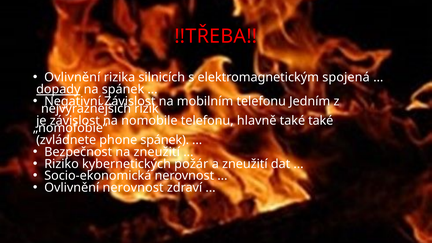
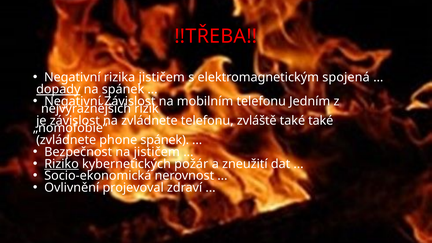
Ovlivnění at (72, 77): Ovlivnění -> Negativní
rizika silnicích: silnicích -> jističem
na nomobile: nomobile -> zvládnete
hlavně: hlavně -> zvláště
na zneužití: zneužití -> jističem
Riziko underline: none -> present
Ovlivnění nerovnost: nerovnost -> projevoval
